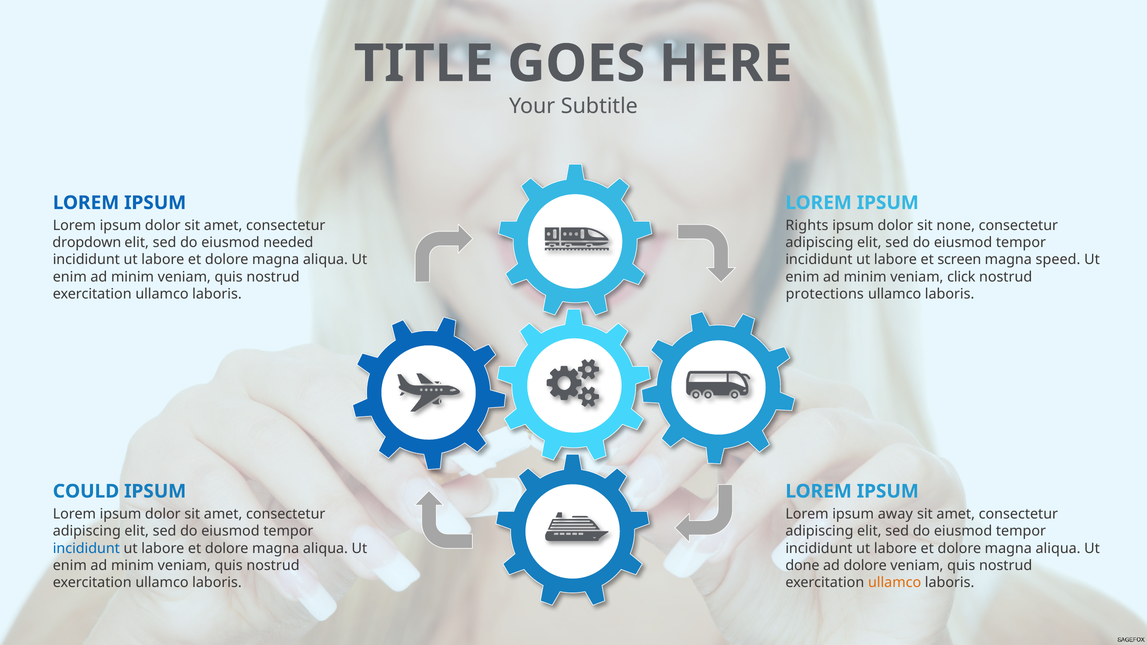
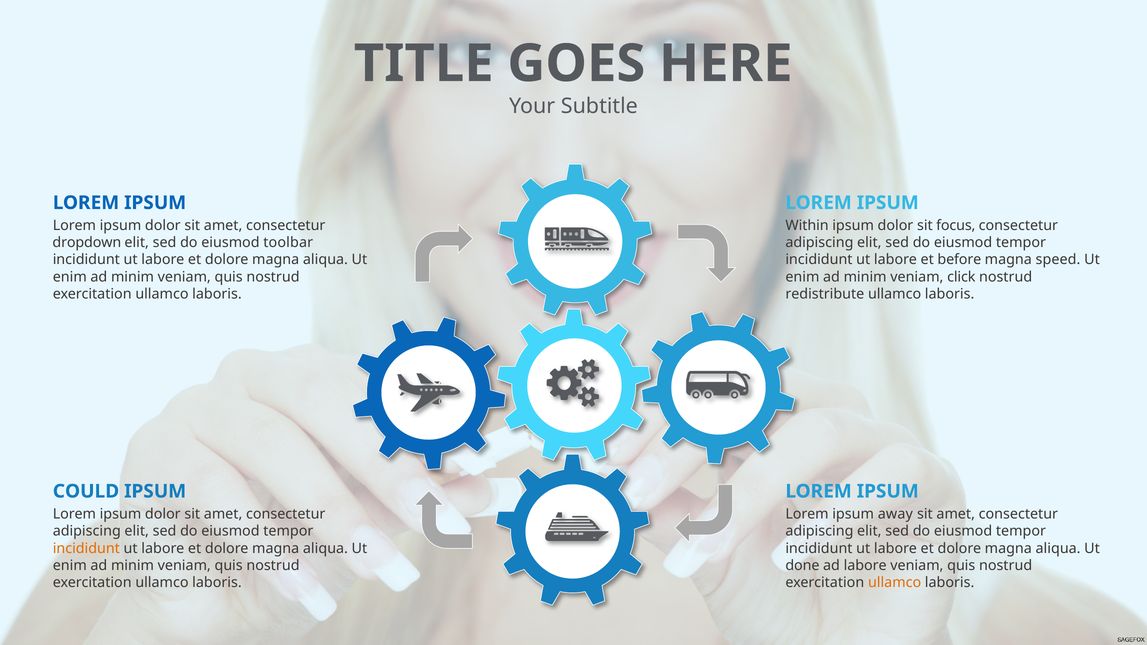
Rights: Rights -> Within
none: none -> focus
needed: needed -> toolbar
screen: screen -> before
protections: protections -> redistribute
incididunt at (86, 548) colour: blue -> orange
ad dolore: dolore -> labore
